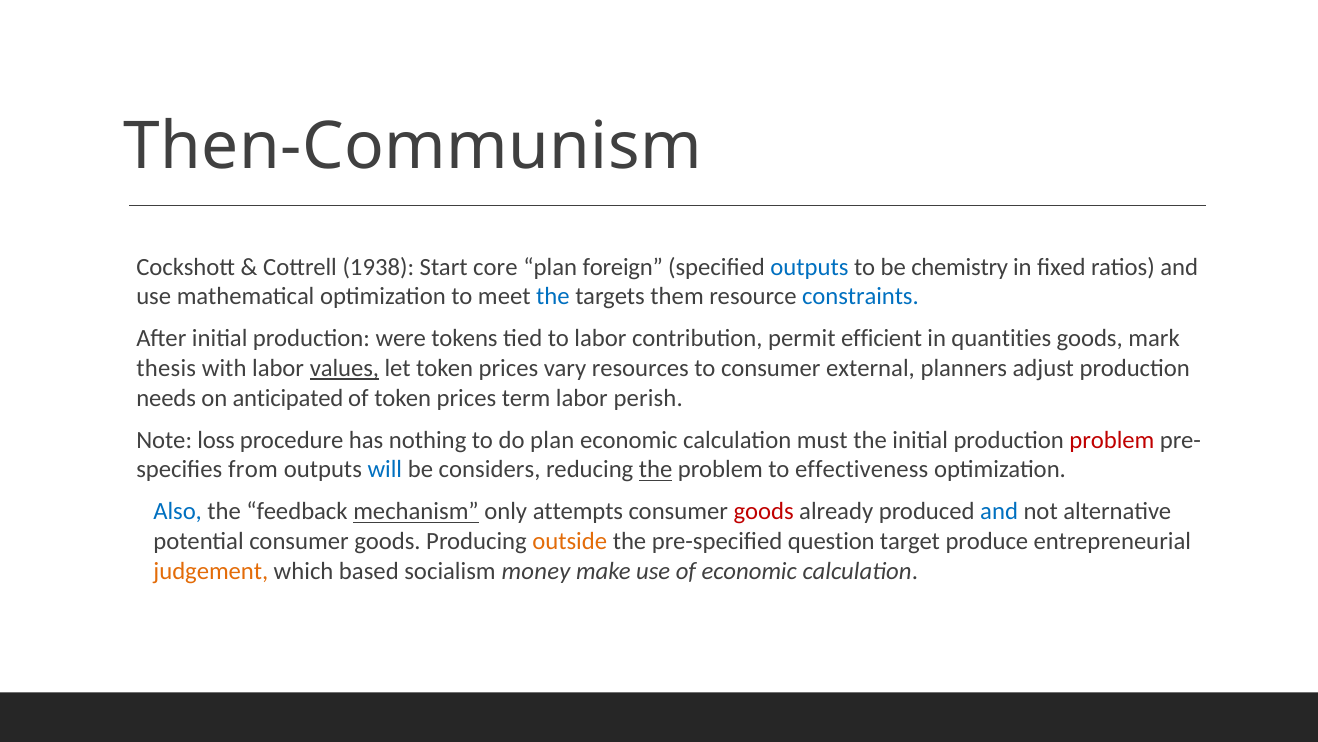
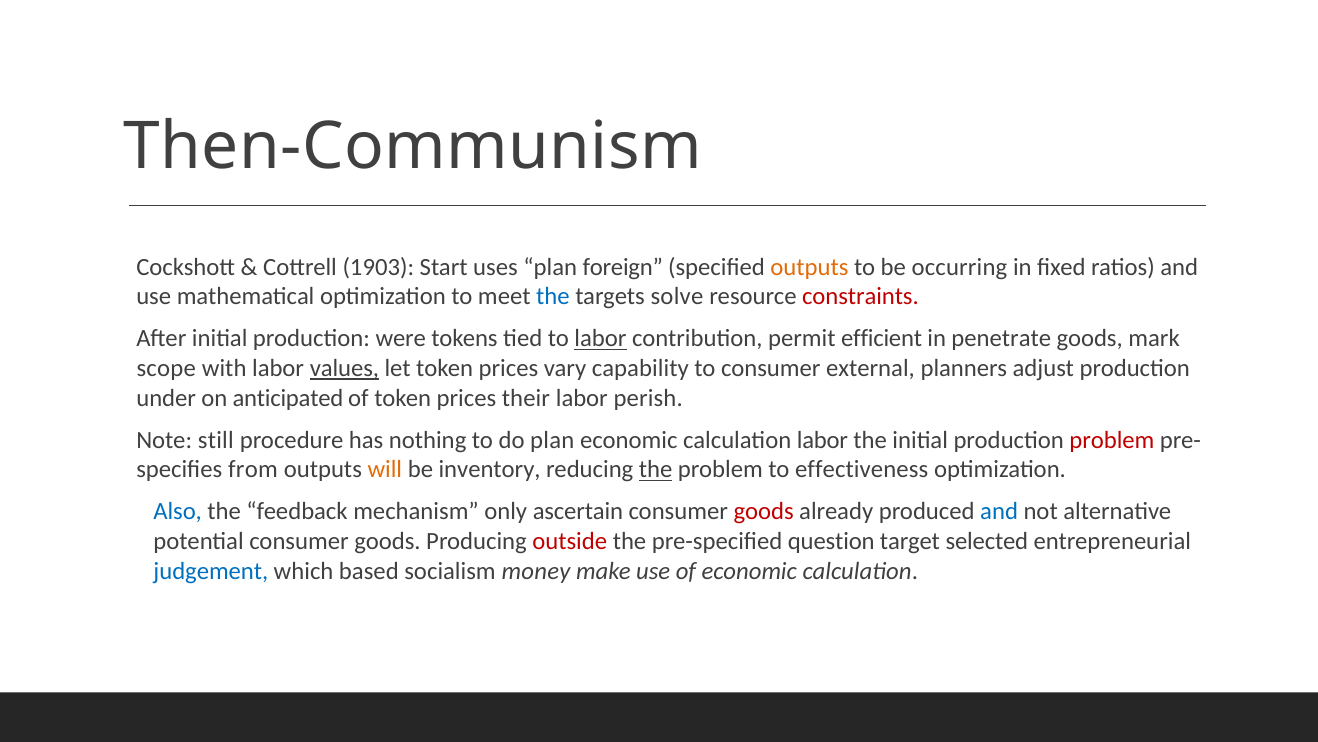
1938: 1938 -> 1903
core: core -> uses
outputs at (810, 267) colour: blue -> orange
chemistry: chemistry -> occurring
them: them -> solve
constraints colour: blue -> red
labor at (601, 338) underline: none -> present
quantities: quantities -> penetrate
thesis: thesis -> scope
resources: resources -> capability
needs: needs -> under
term: term -> their
loss: loss -> still
calculation must: must -> labor
will colour: blue -> orange
considers: considers -> inventory
mechanism underline: present -> none
attempts: attempts -> ascertain
outside colour: orange -> red
produce: produce -> selected
judgement colour: orange -> blue
